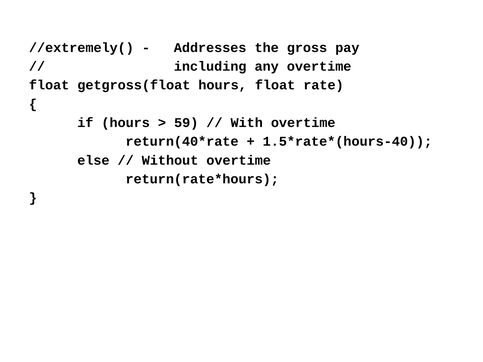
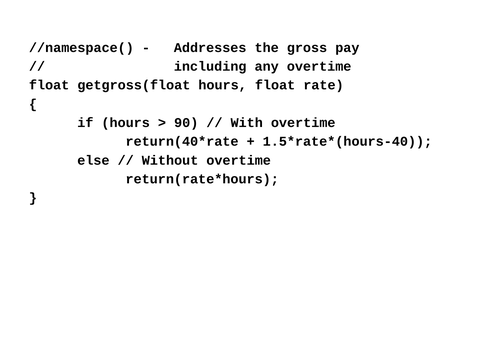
//extremely(: //extremely( -> //namespace(
59: 59 -> 90
